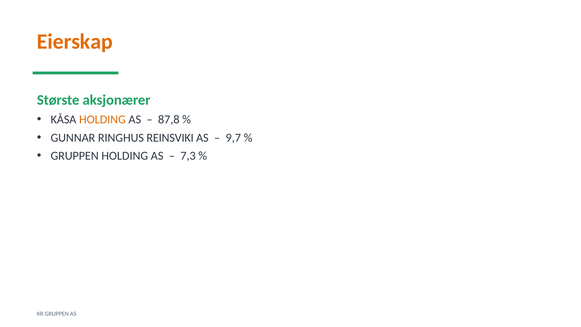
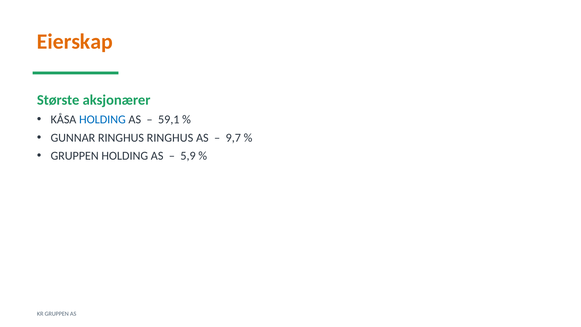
HOLDING at (102, 119) colour: orange -> blue
87,8: 87,8 -> 59,1
RINGHUS REINSVIKI: REINSVIKI -> RINGHUS
7,3: 7,3 -> 5,9
